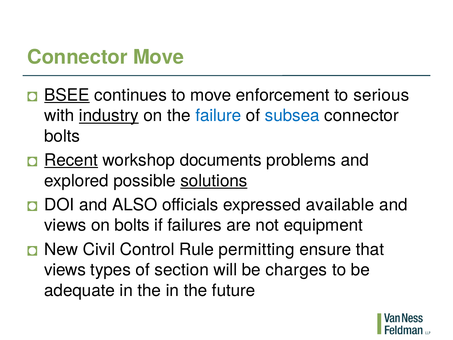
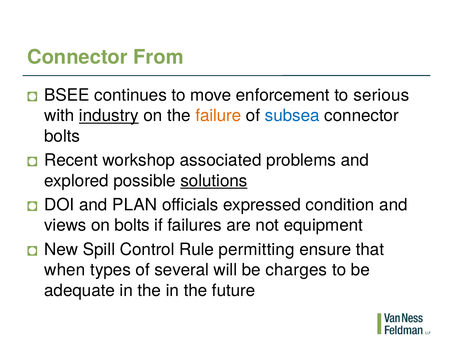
Connector Move: Move -> From
BSEE underline: present -> none
failure colour: blue -> orange
Recent underline: present -> none
documents: documents -> associated
ALSO: ALSO -> PLAN
available: available -> condition
Civil: Civil -> Spill
views at (65, 270): views -> when
section: section -> several
